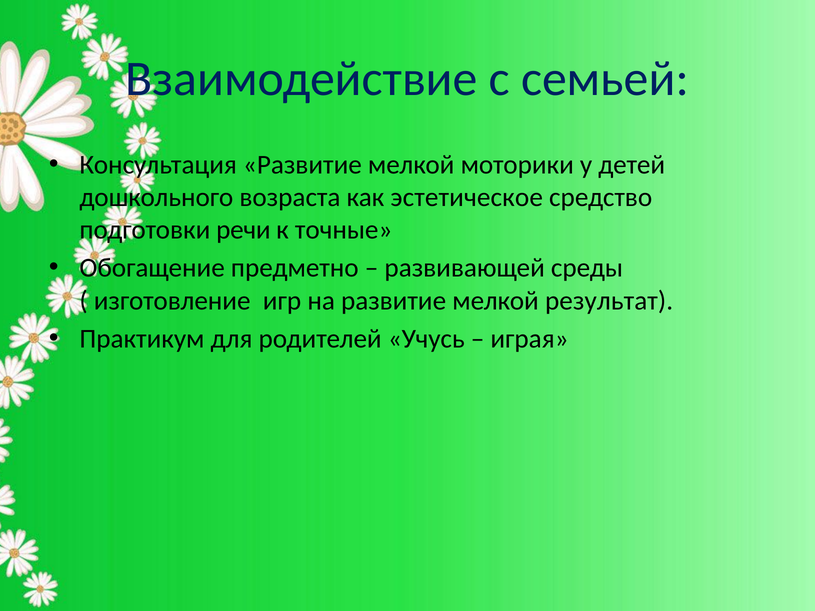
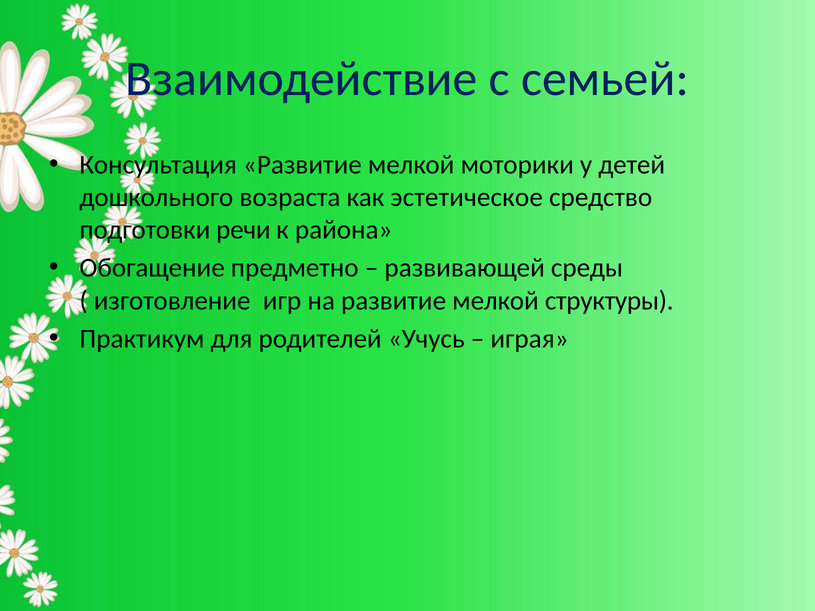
точные: точные -> района
результат: результат -> структуры
